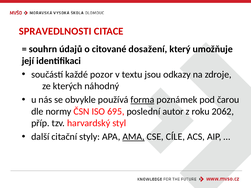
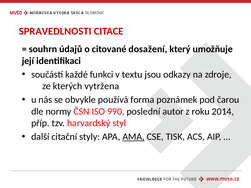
pozor: pozor -> funkci
náhodný: náhodný -> vytržena
forma underline: present -> none
695: 695 -> 990
2062: 2062 -> 2014
CÍLE: CÍLE -> TISK
